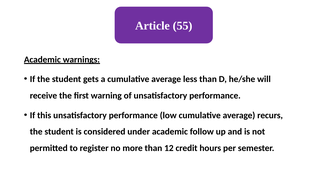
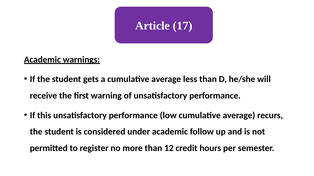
55: 55 -> 17
